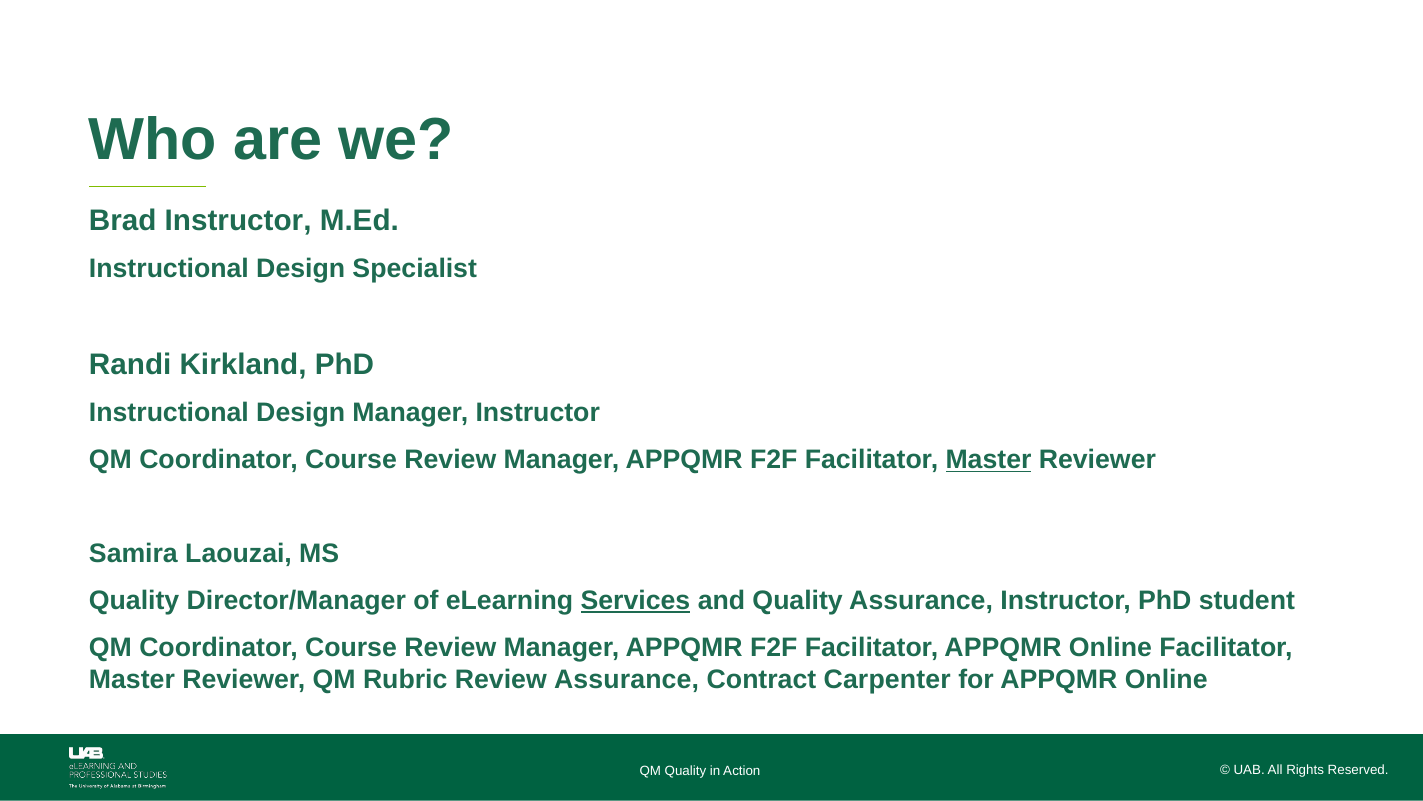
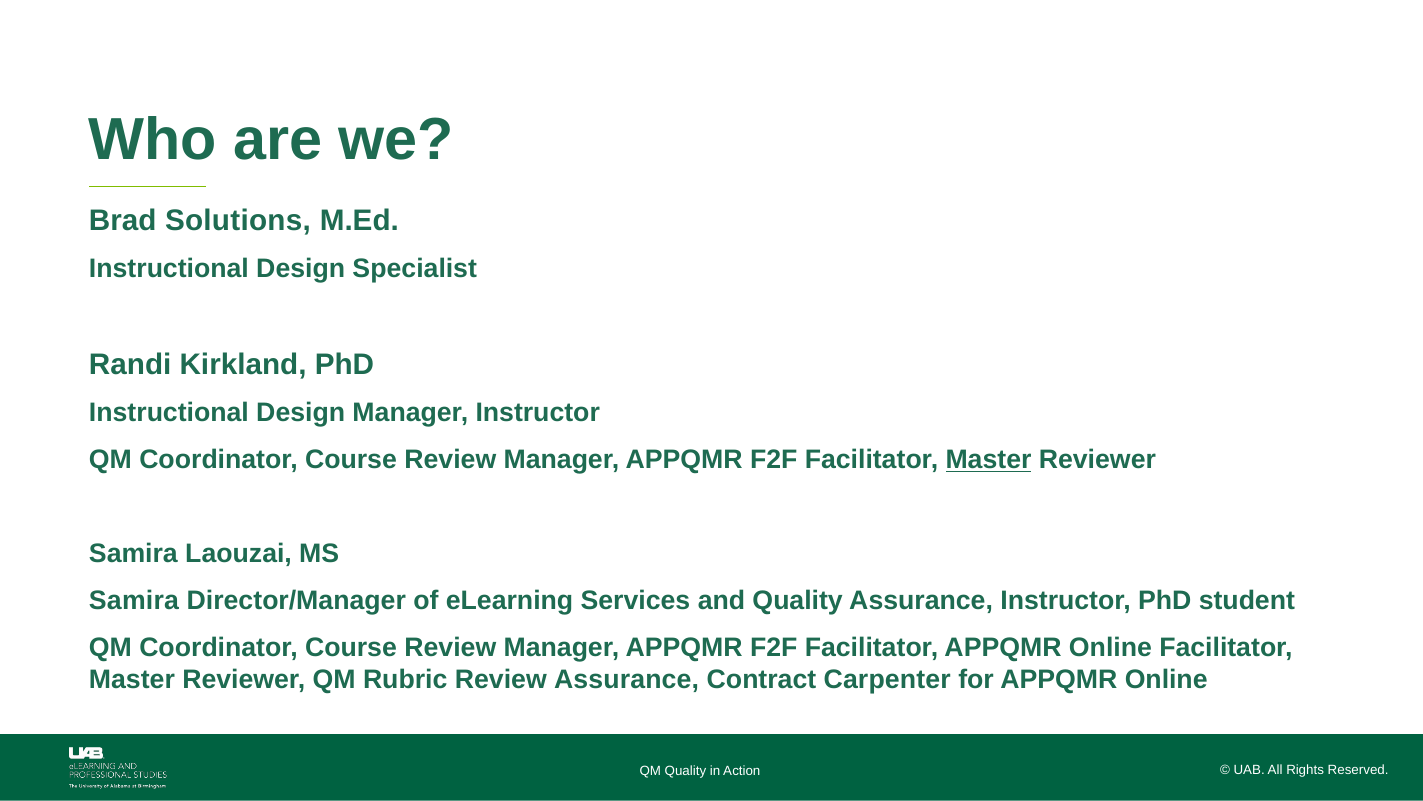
Brad Instructor: Instructor -> Solutions
Quality at (134, 600): Quality -> Samira
Services underline: present -> none
